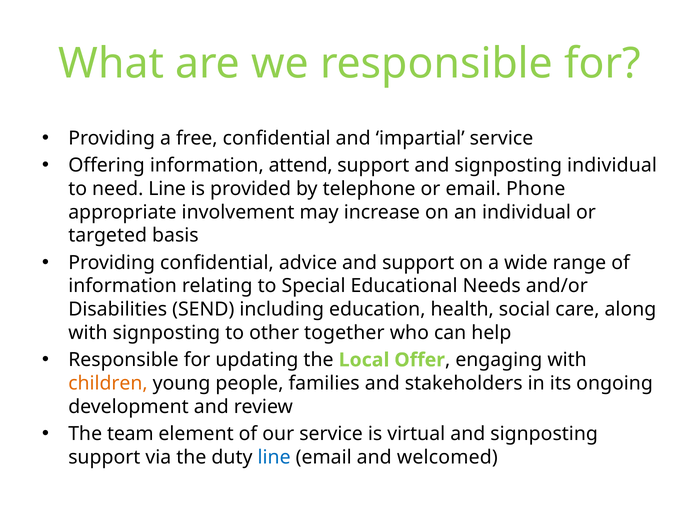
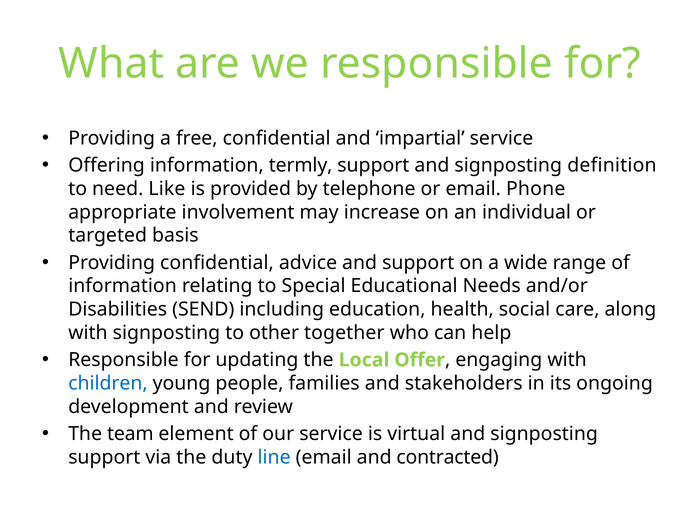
attend: attend -> termly
signposting individual: individual -> definition
need Line: Line -> Like
children colour: orange -> blue
welcomed: welcomed -> contracted
